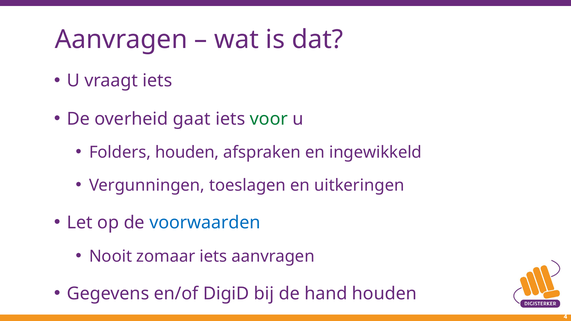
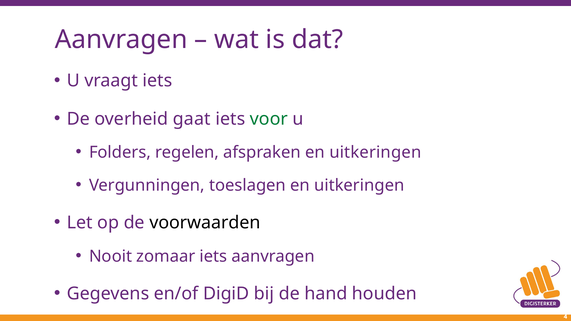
Folders houden: houden -> regelen
afspraken en ingewikkeld: ingewikkeld -> uitkeringen
voorwaarden colour: blue -> black
